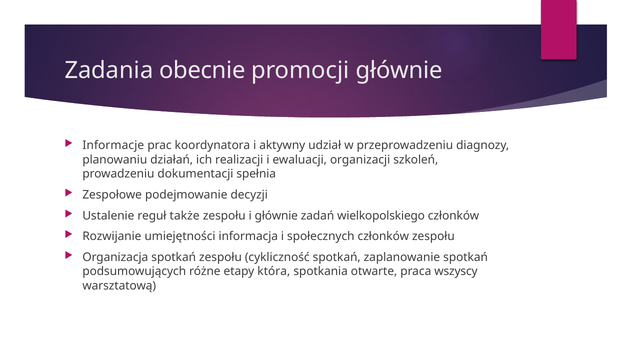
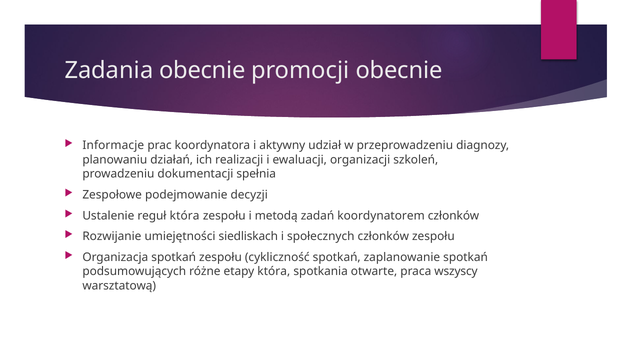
promocji głównie: głównie -> obecnie
reguł także: także -> która
i głównie: głównie -> metodą
wielkopolskiego: wielkopolskiego -> koordynatorem
informacja: informacja -> siedliskach
